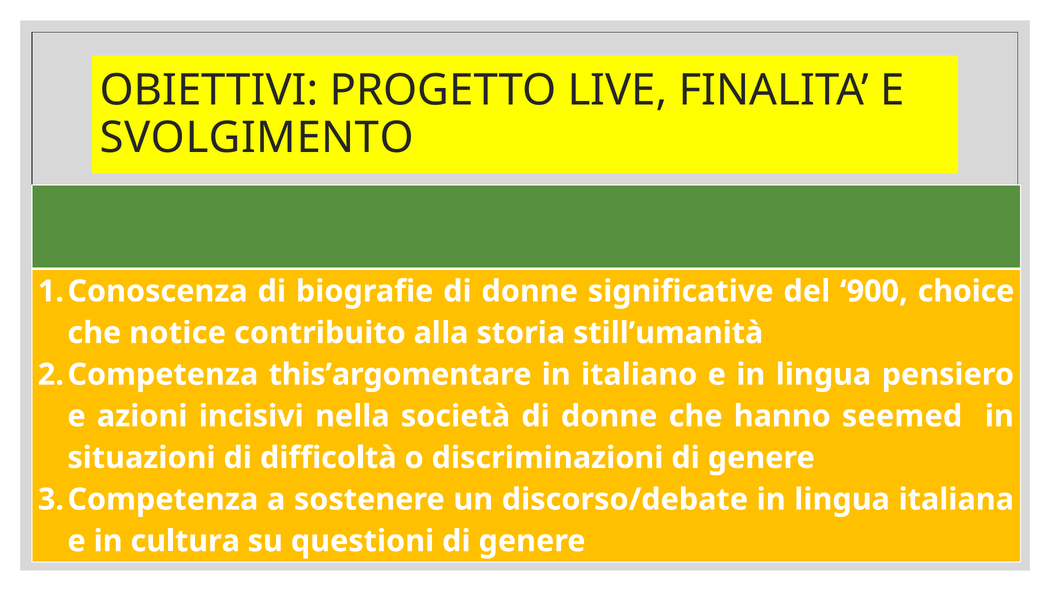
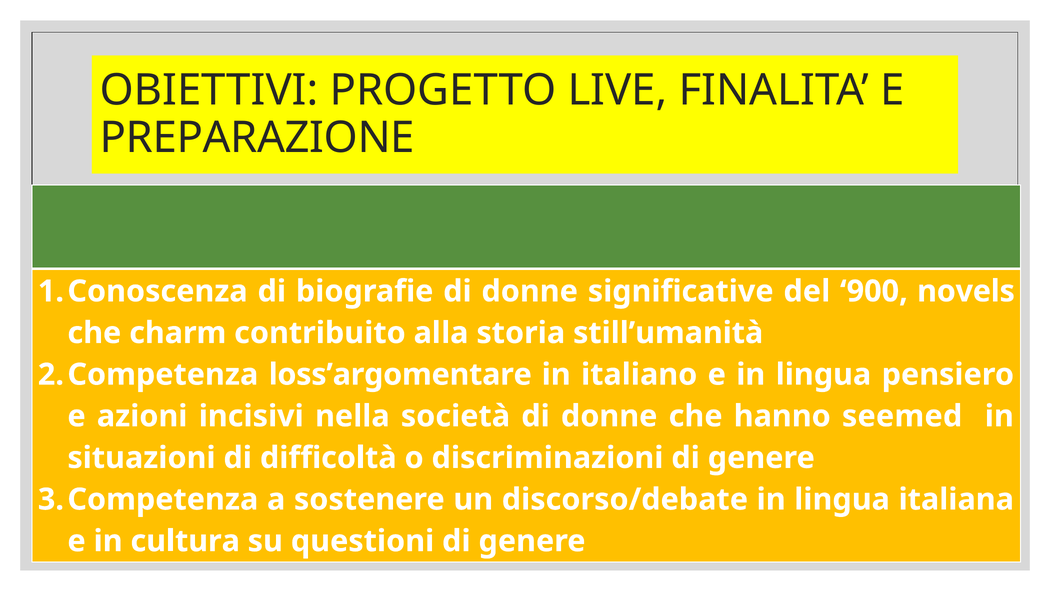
SVOLGIMENTO: SVOLGIMENTO -> PREPARAZIONE
choice: choice -> novels
notice: notice -> charm
this’argomentare: this’argomentare -> loss’argomentare
